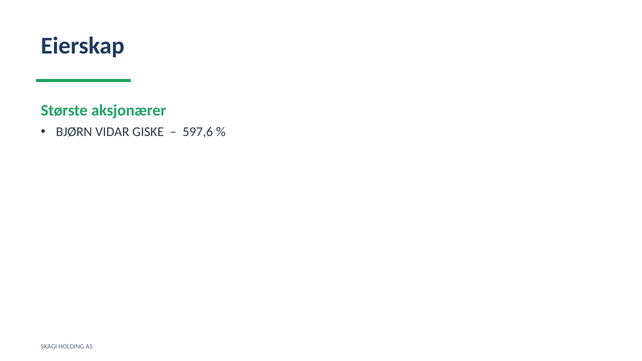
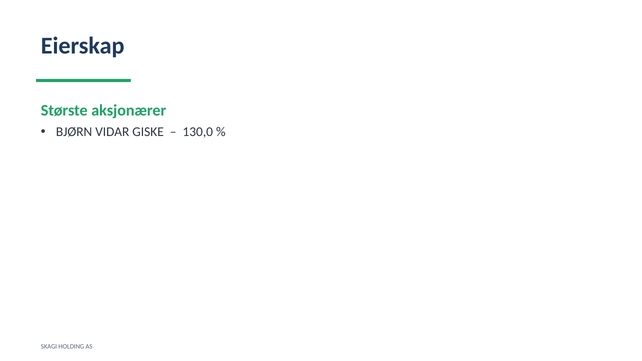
597,6: 597,6 -> 130,0
